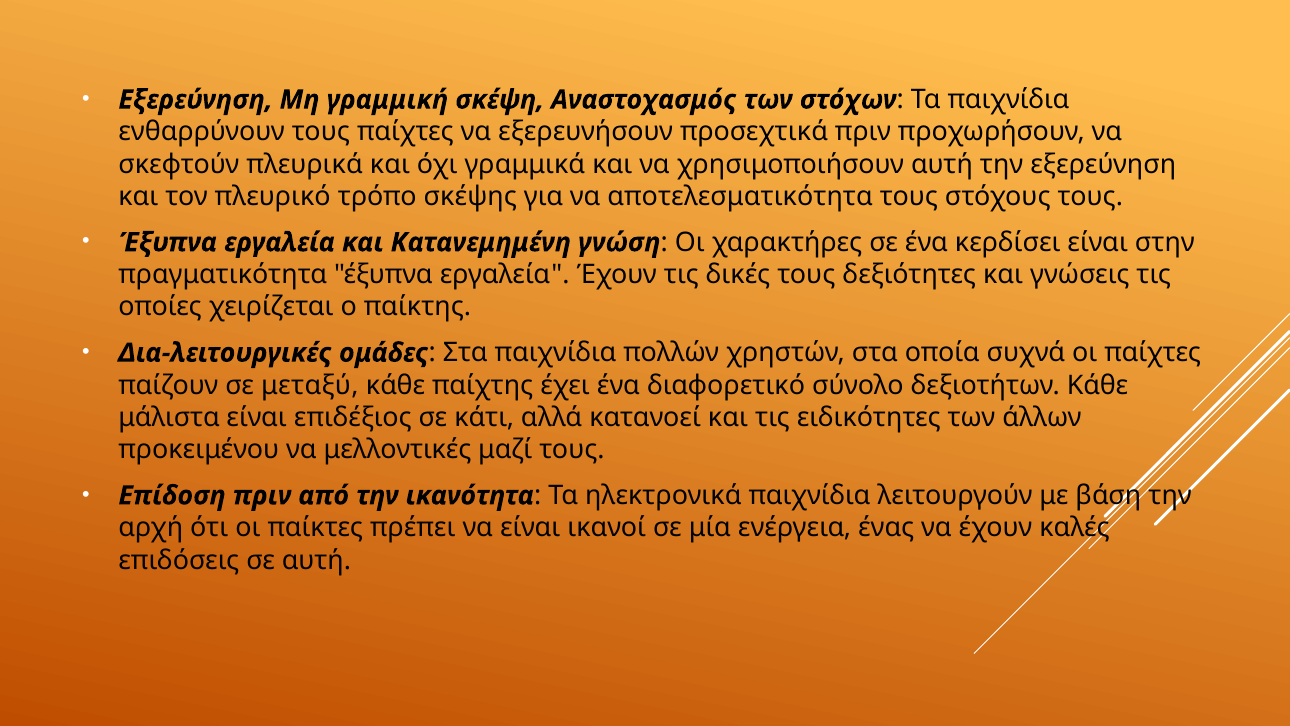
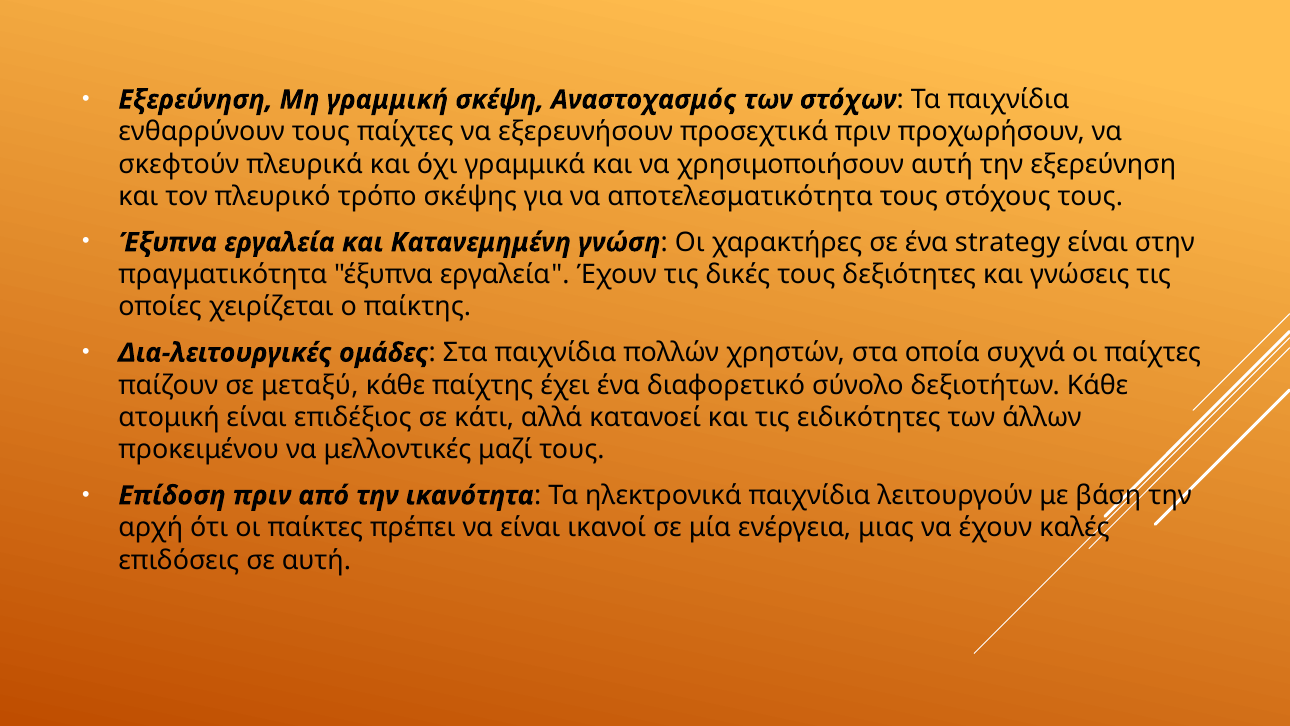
κερδίσει: κερδίσει -> strategy
μάλιστα: μάλιστα -> ατομική
ένας: ένας -> μιας
